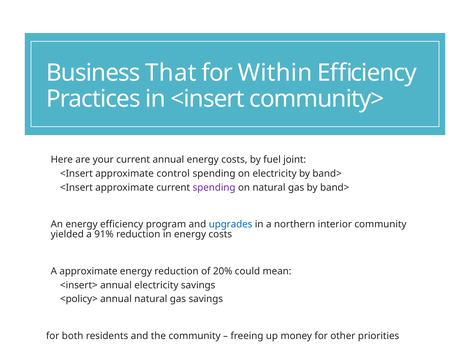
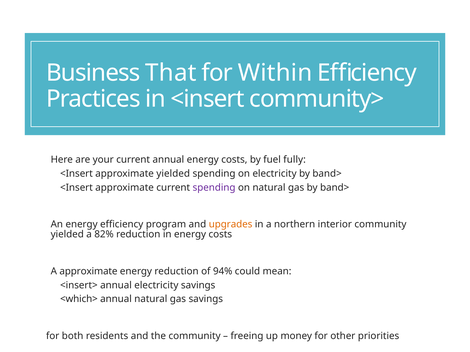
joint: joint -> fully
approximate control: control -> yielded
upgrades colour: blue -> orange
91%: 91% -> 82%
20%: 20% -> 94%
<policy>: <policy> -> <which>
